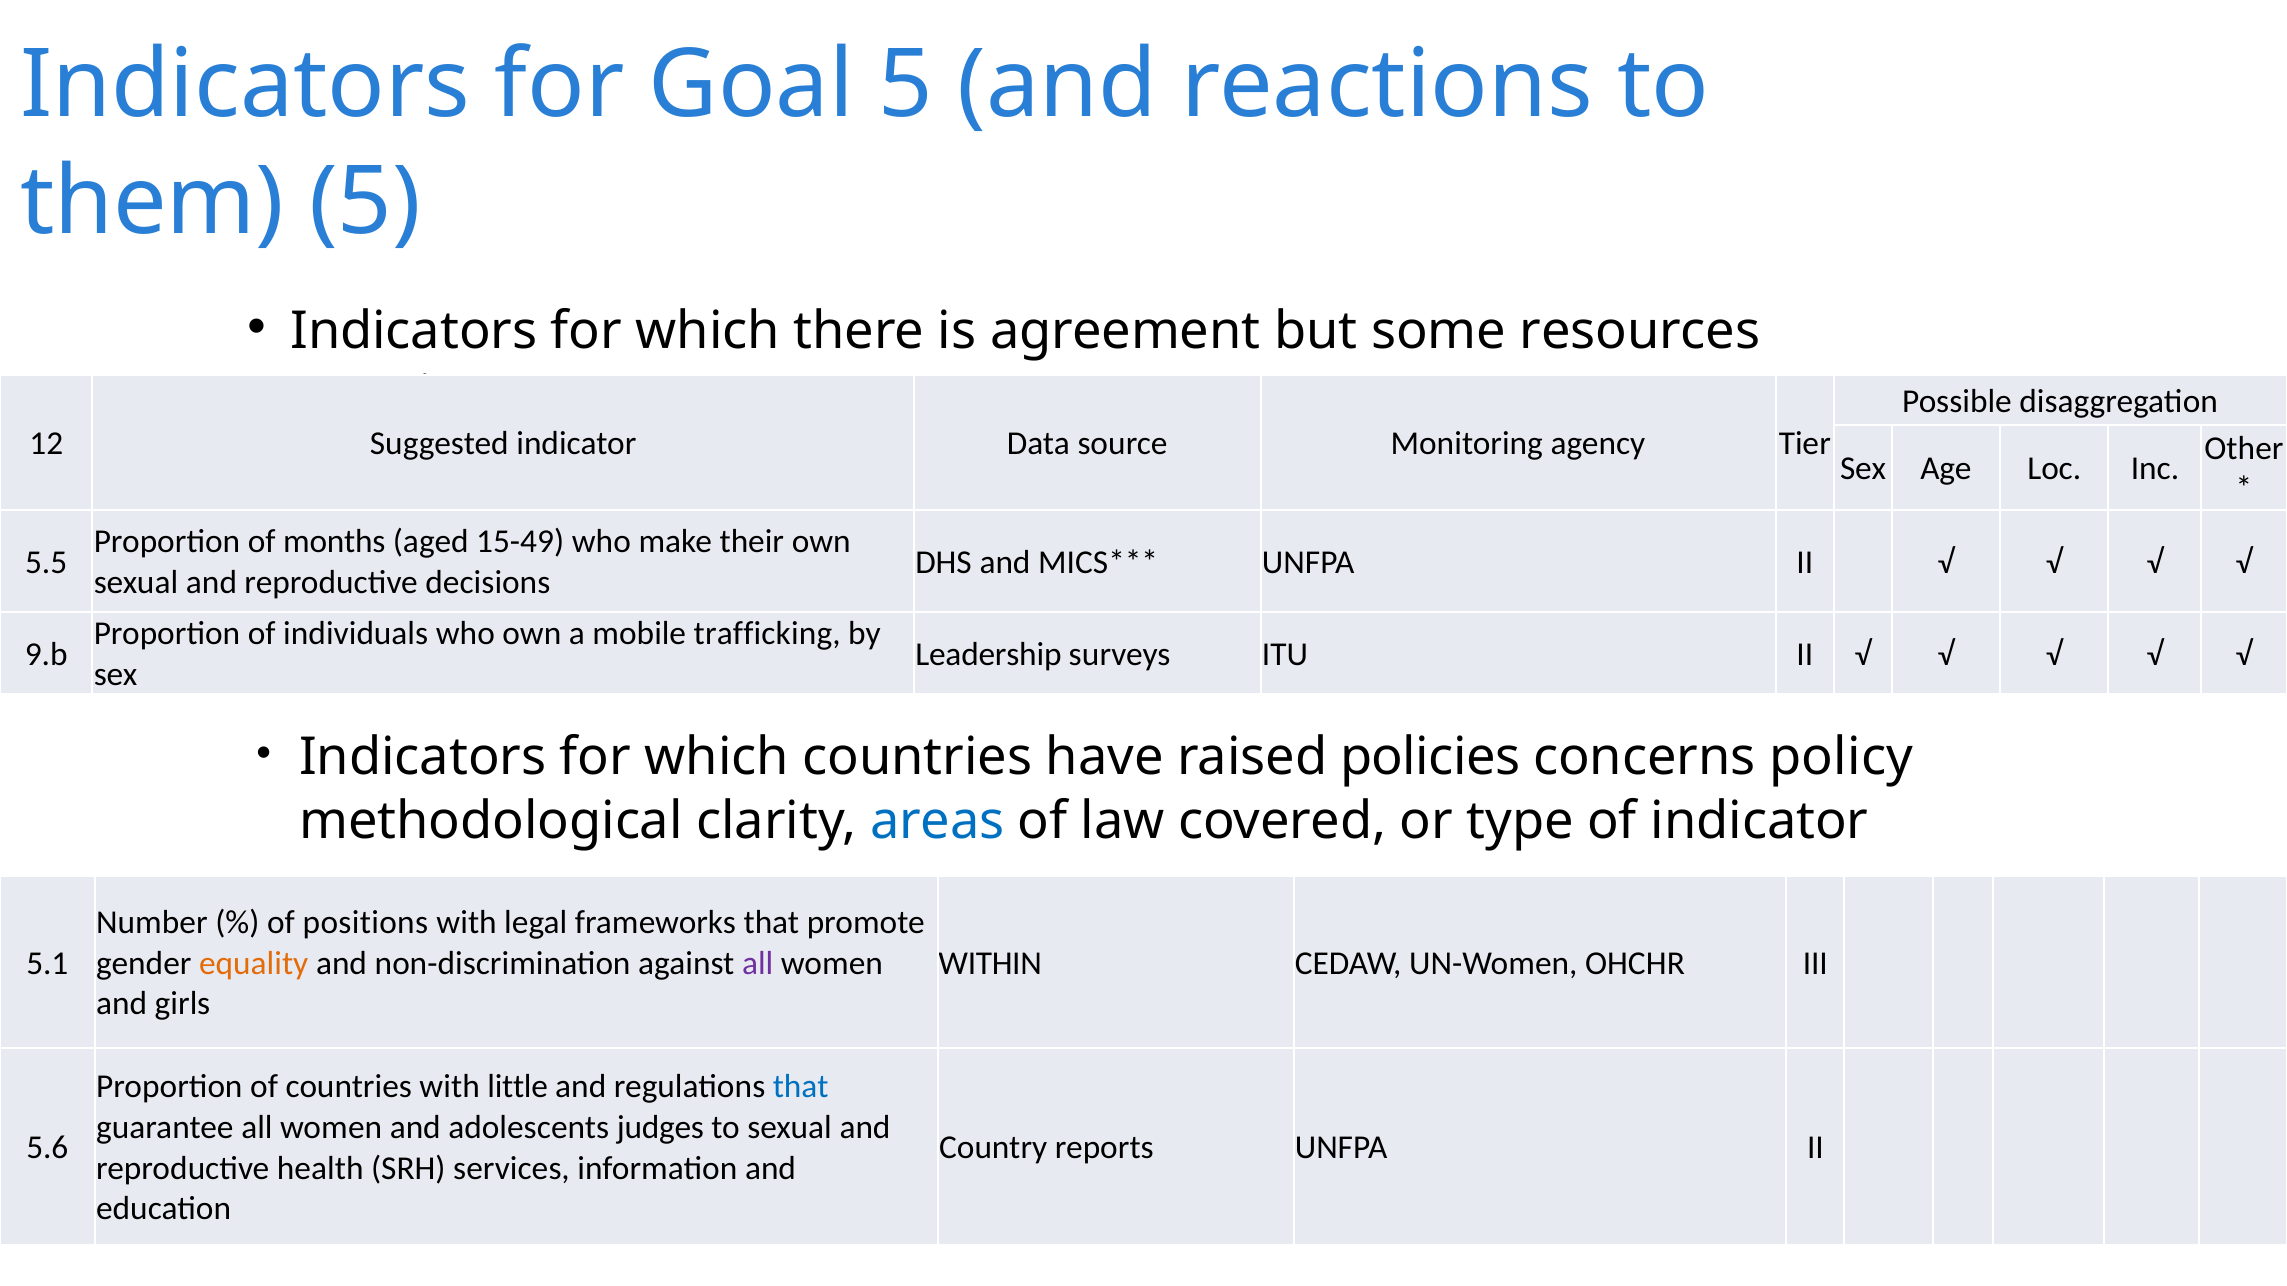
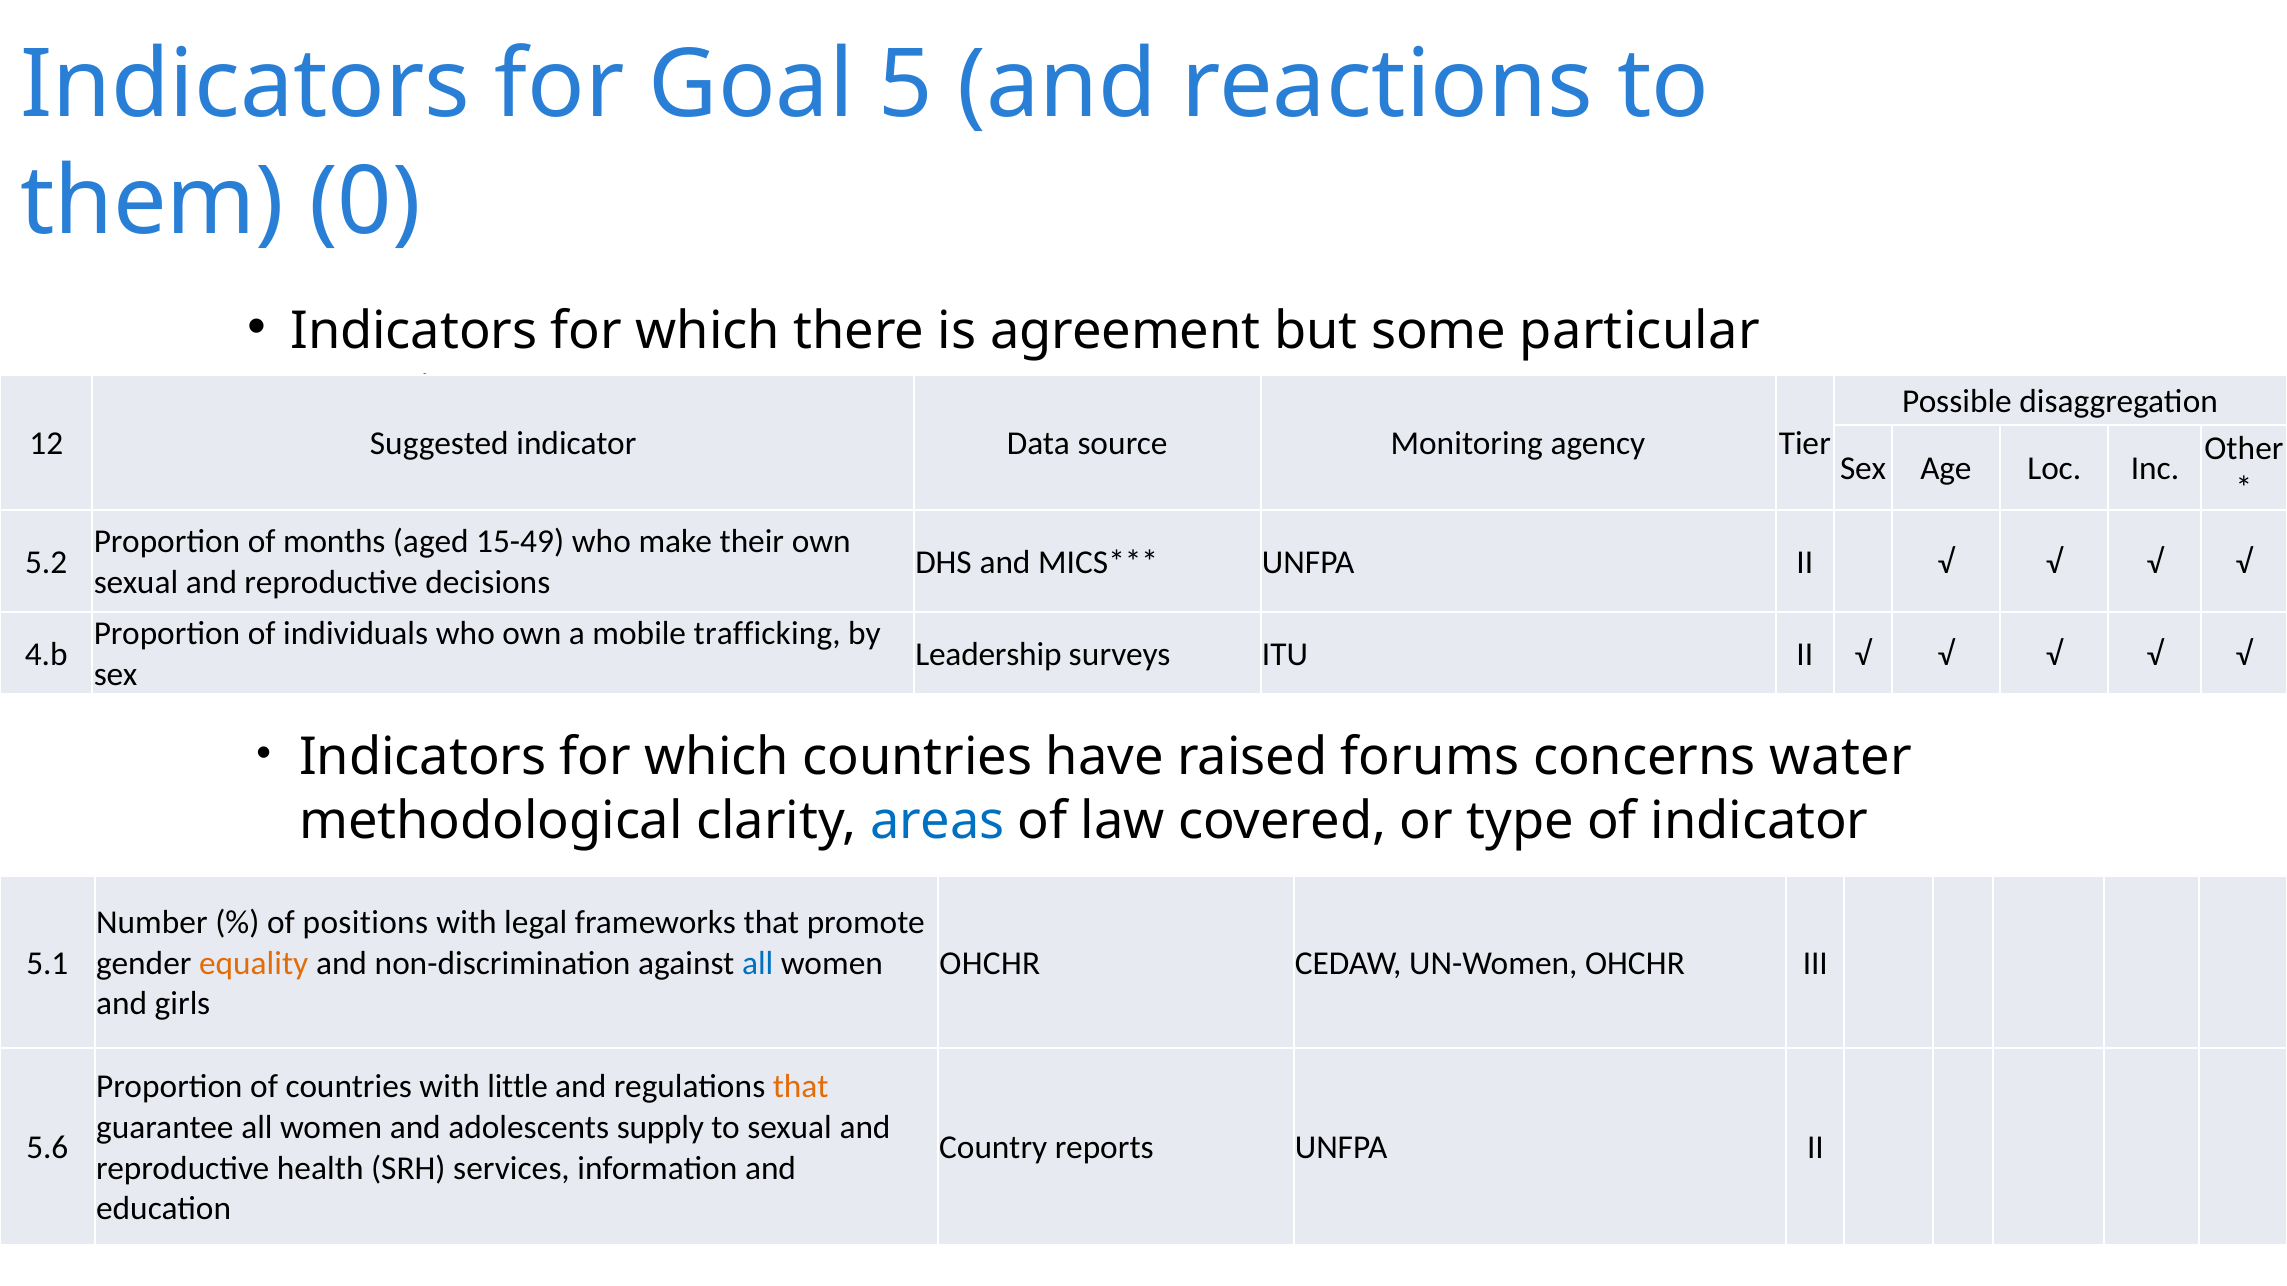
them 5: 5 -> 0
resources: resources -> particular
5.5: 5.5 -> 5.2
9.b: 9.b -> 4.b
policies: policies -> forums
policy: policy -> water
all at (758, 964) colour: purple -> blue
WITHIN at (990, 964): WITHIN -> OHCHR
that at (801, 1087) colour: blue -> orange
judges: judges -> supply
